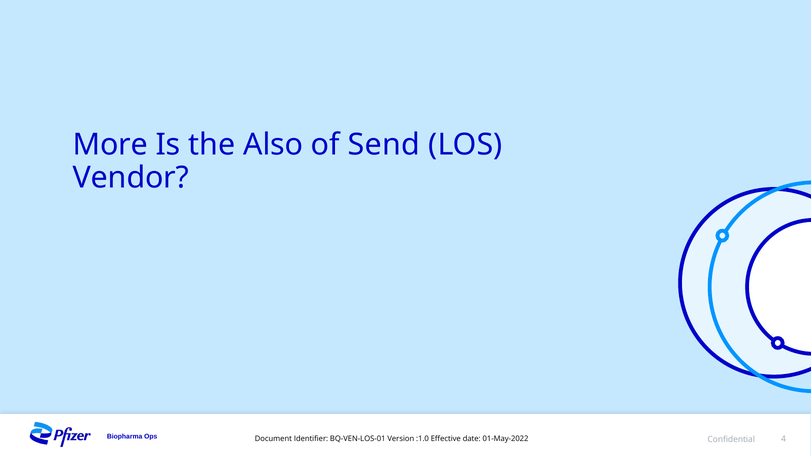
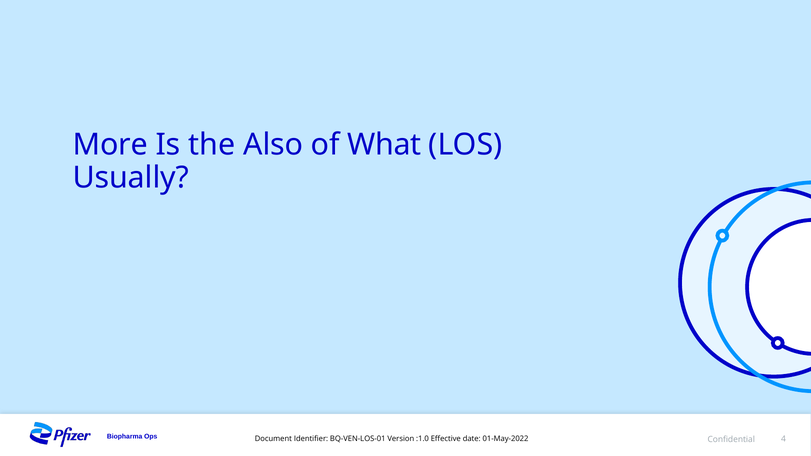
Send: Send -> What
Vendor: Vendor -> Usually
